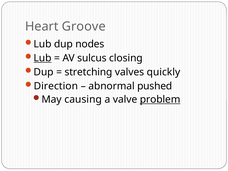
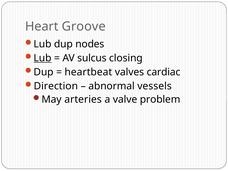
stretching: stretching -> heartbeat
quickly: quickly -> cardiac
pushed: pushed -> vessels
causing: causing -> arteries
problem underline: present -> none
